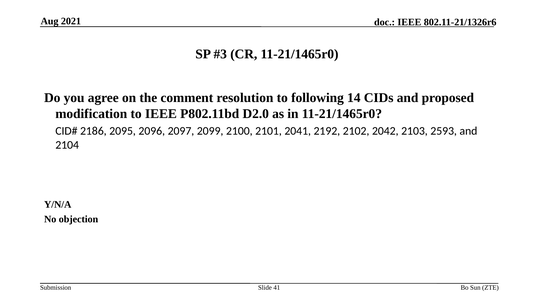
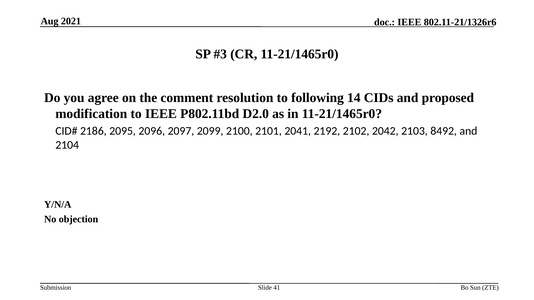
2593: 2593 -> 8492
